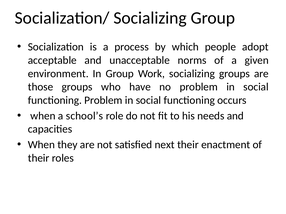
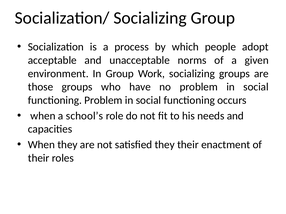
satisfied next: next -> they
